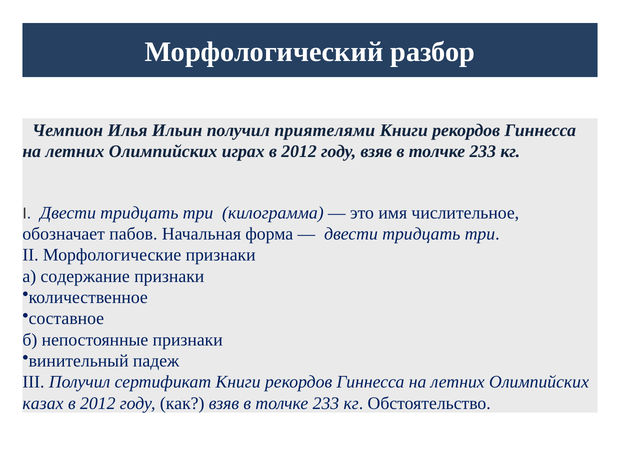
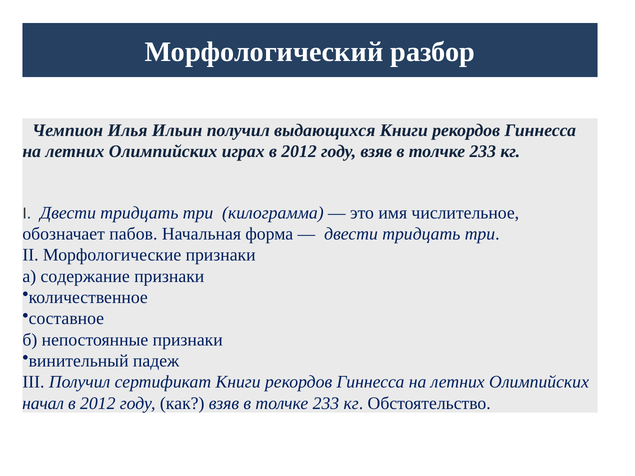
приятелями: приятелями -> выдающихся
казах: казах -> начал
